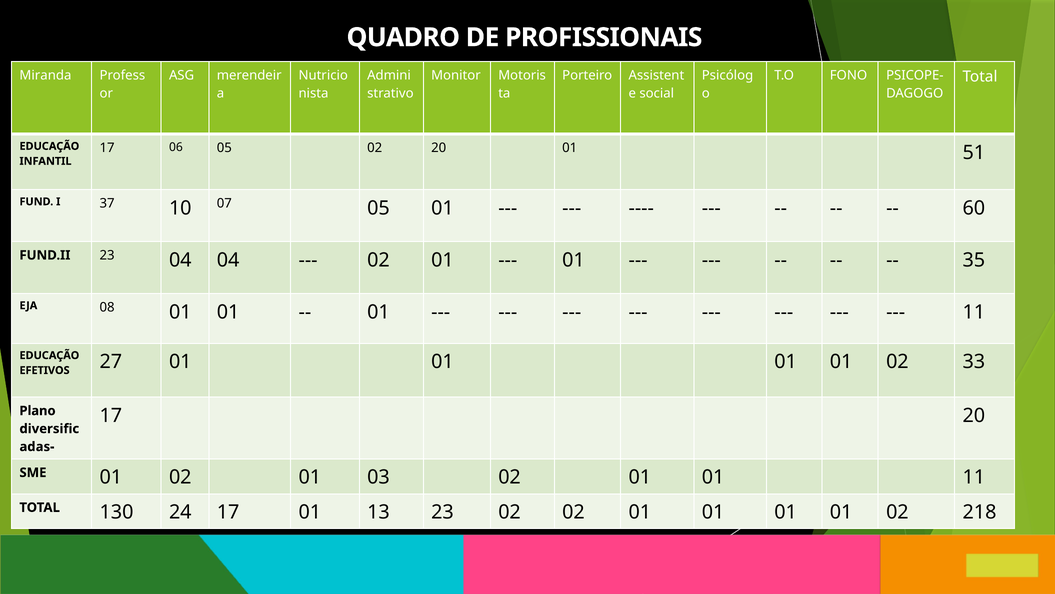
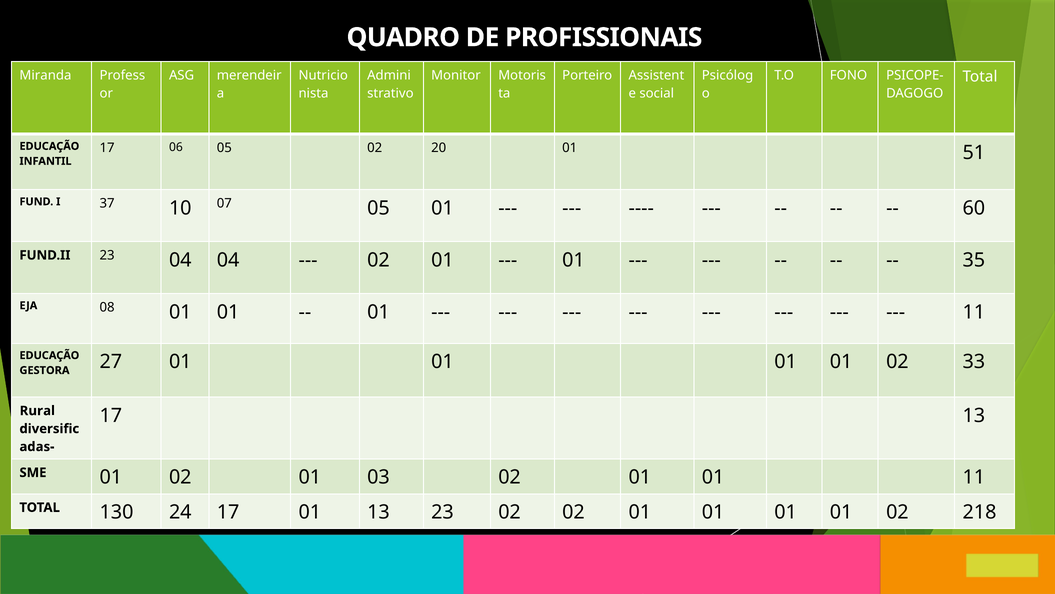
EFETIVOS: EFETIVOS -> GESTORA
Plano: Plano -> Rural
17 20: 20 -> 13
